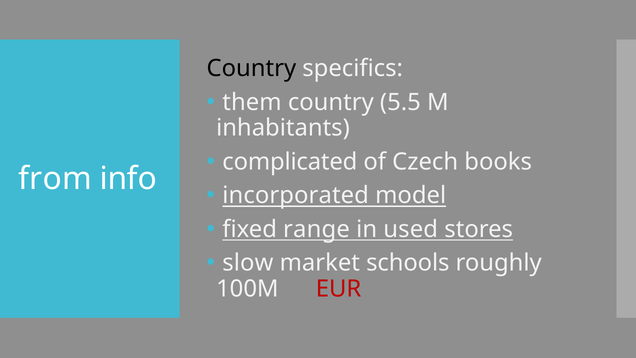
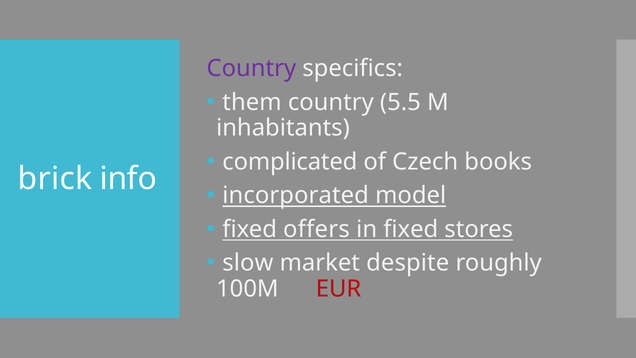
Country at (251, 68) colour: black -> purple
from: from -> brick
range: range -> offers
in used: used -> fixed
schools: schools -> despite
